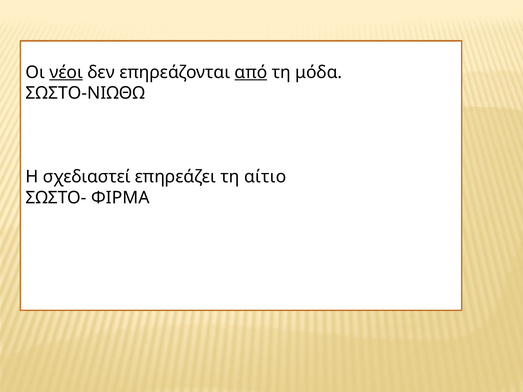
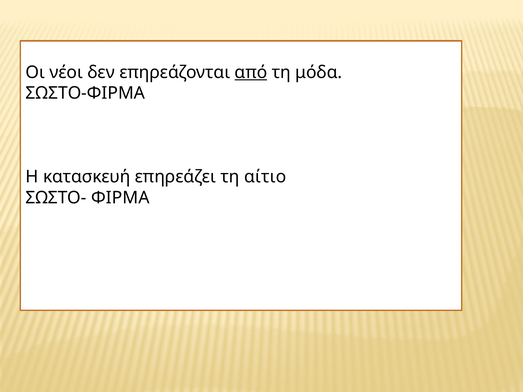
νέοι underline: present -> none
ΣΩΣΤΟ-ΝΙΩΘΩ: ΣΩΣΤΟ-ΝΙΩΘΩ -> ΣΩΣΤΟ-ΦΙΡΜΑ
σχεδιαστεί: σχεδιαστεί -> κατασκευή
